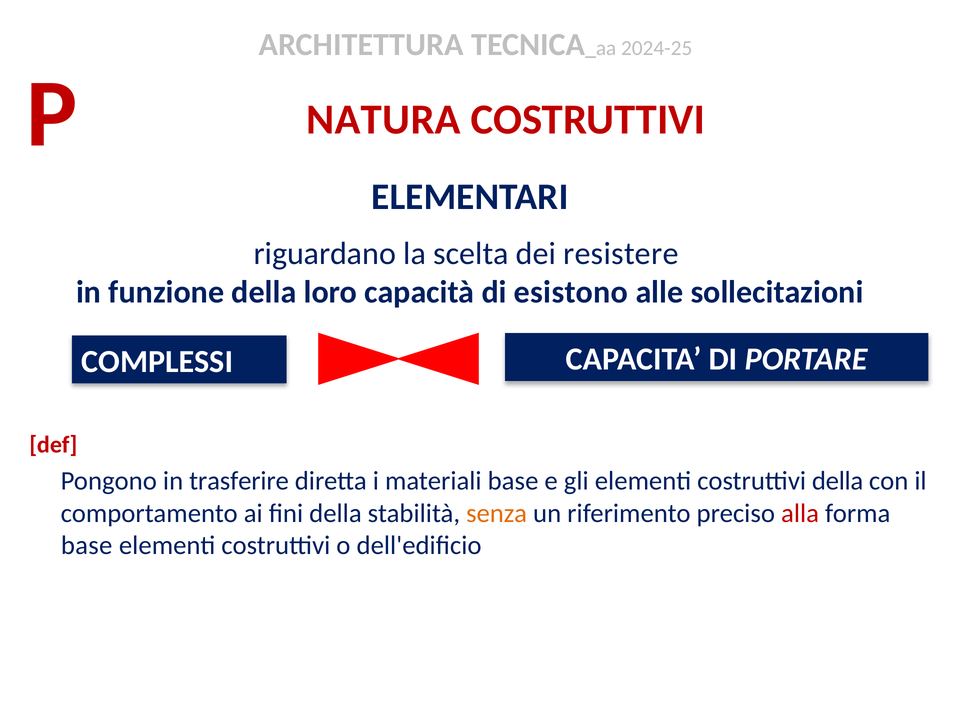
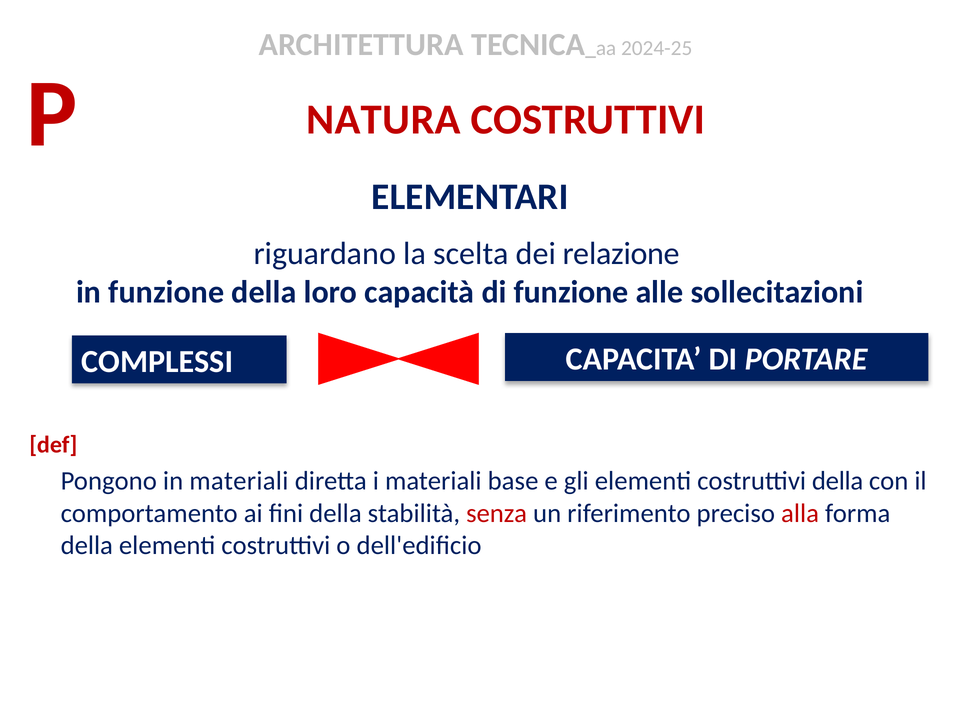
resistere: resistere -> relazione
di esistono: esistono -> funzione
in trasferire: trasferire -> materiali
senza colour: orange -> red
base at (87, 546): base -> della
